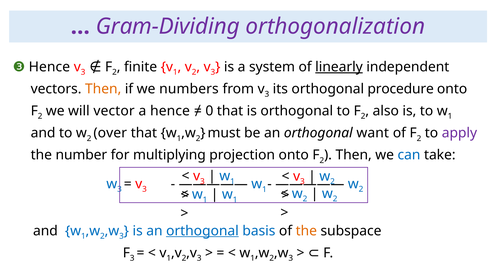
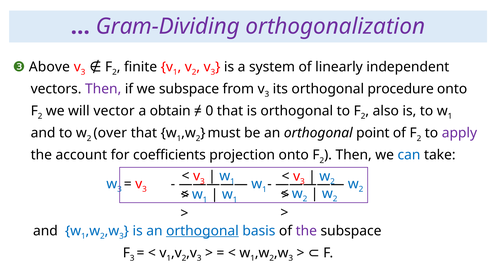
❸ Hence: Hence -> Above
linearly underline: present -> none
Then at (103, 89) colour: orange -> purple
we numbers: numbers -> subspace
a hence: hence -> obtain
want: want -> point
number: number -> account
multiplying: multiplying -> coefficients
the at (306, 231) colour: orange -> purple
